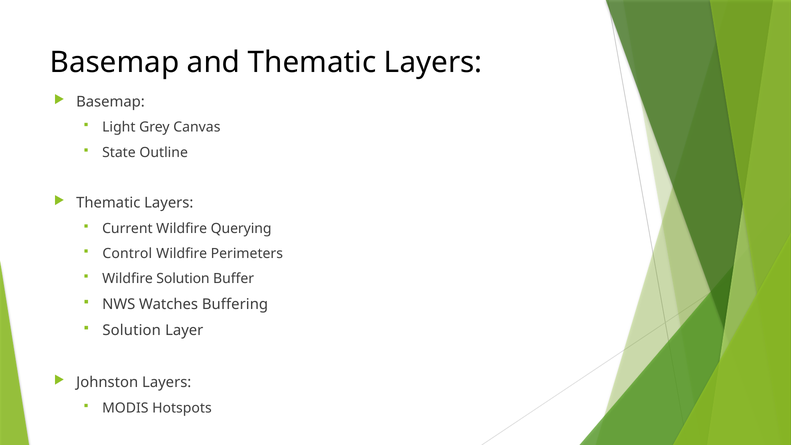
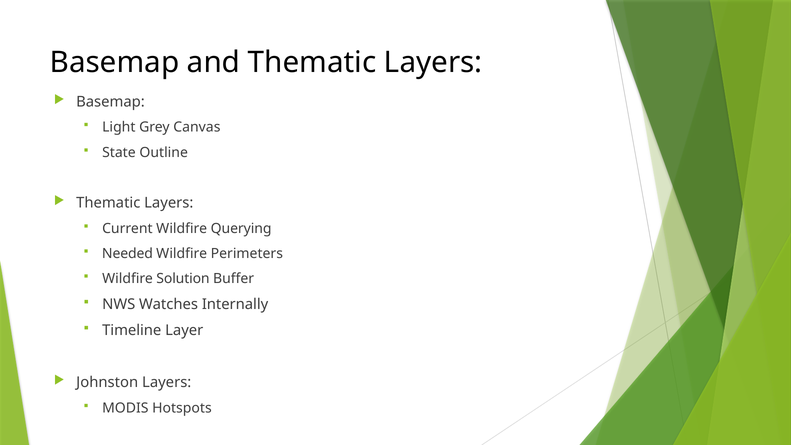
Control: Control -> Needed
Buffering: Buffering -> Internally
Solution at (132, 330): Solution -> Timeline
